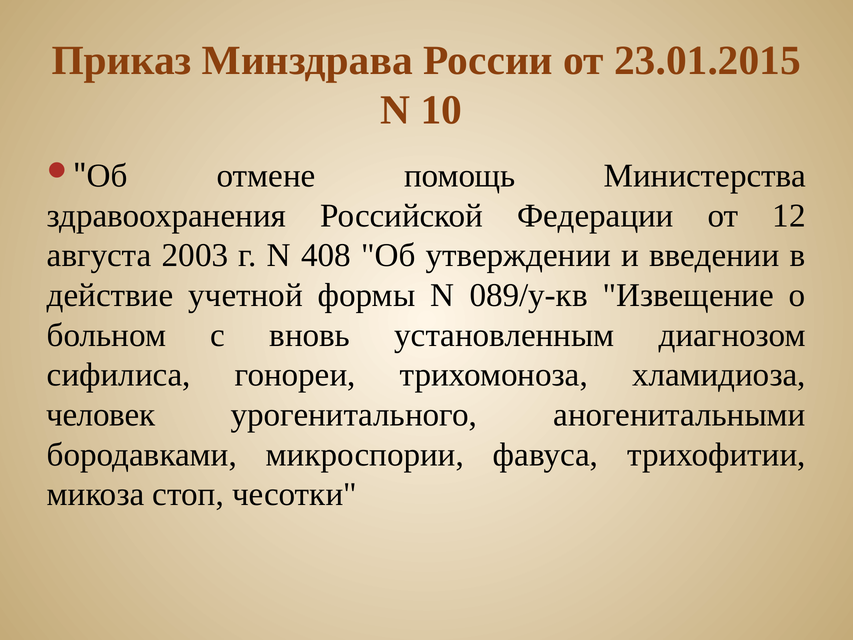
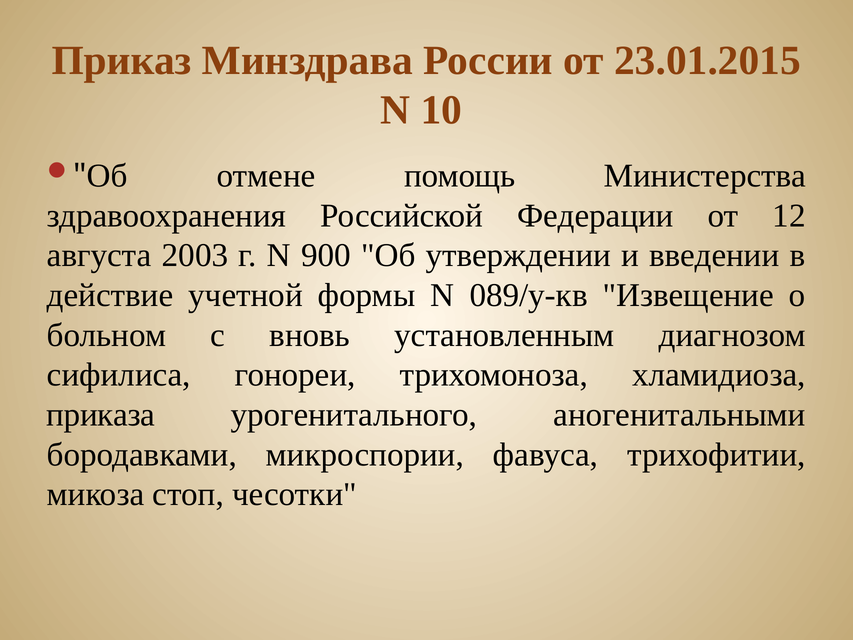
408: 408 -> 900
человек: человек -> приказа
